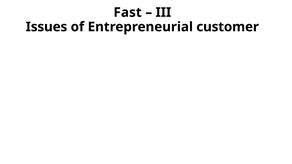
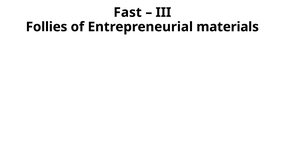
Issues: Issues -> Follies
customer: customer -> materials
